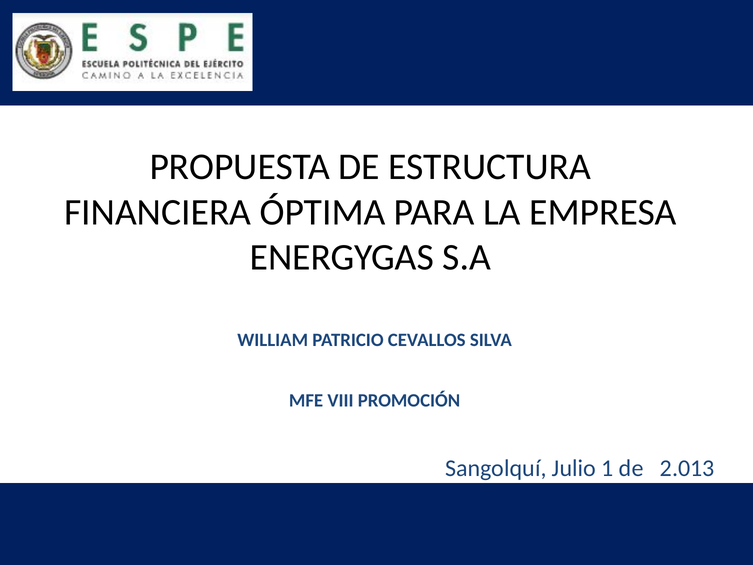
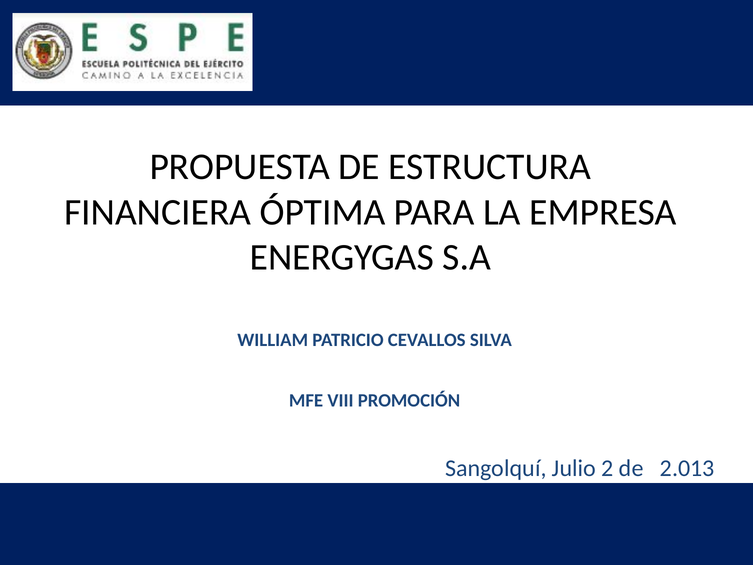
Julio 1: 1 -> 2
